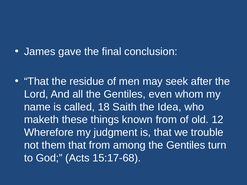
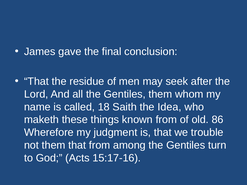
Gentiles even: even -> them
12: 12 -> 86
15:17-68: 15:17-68 -> 15:17-16
